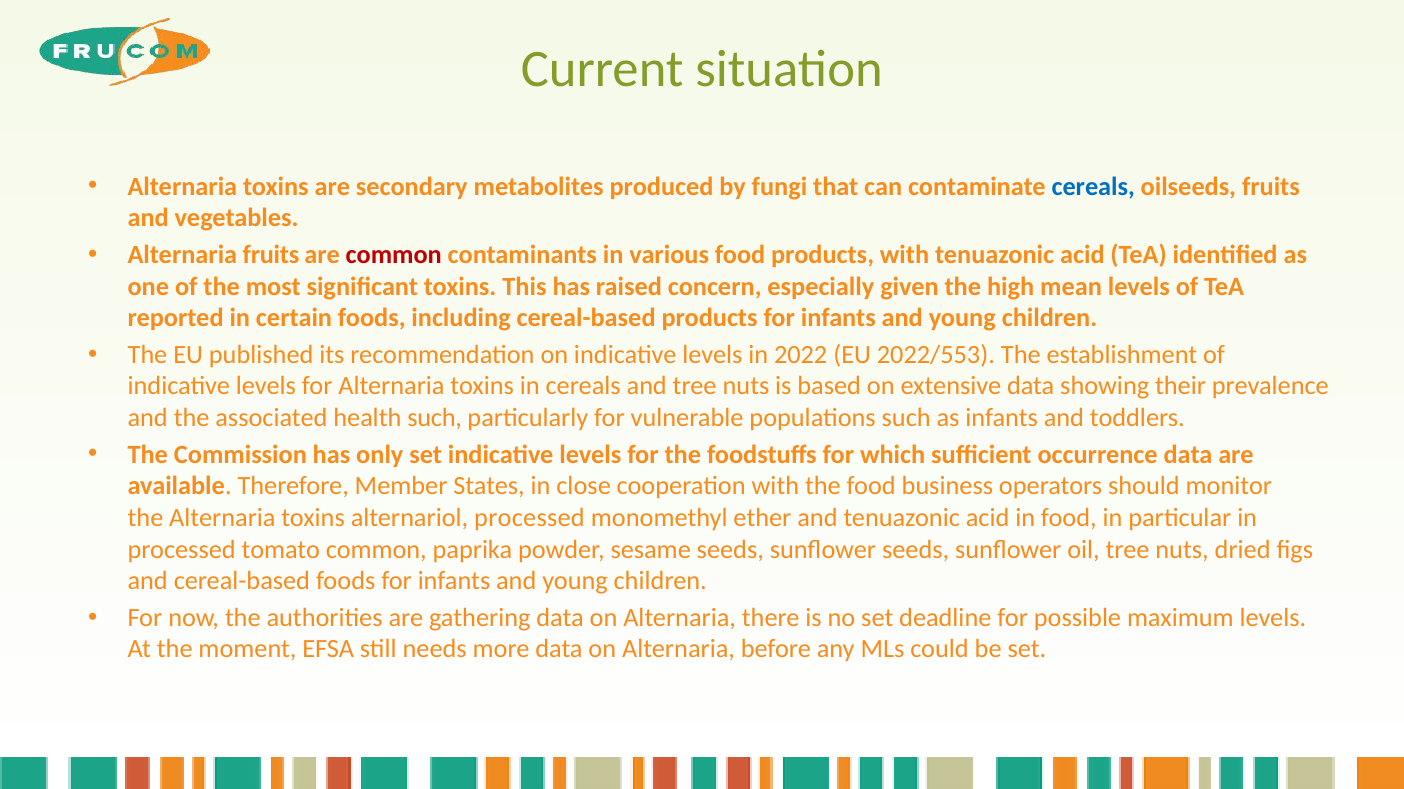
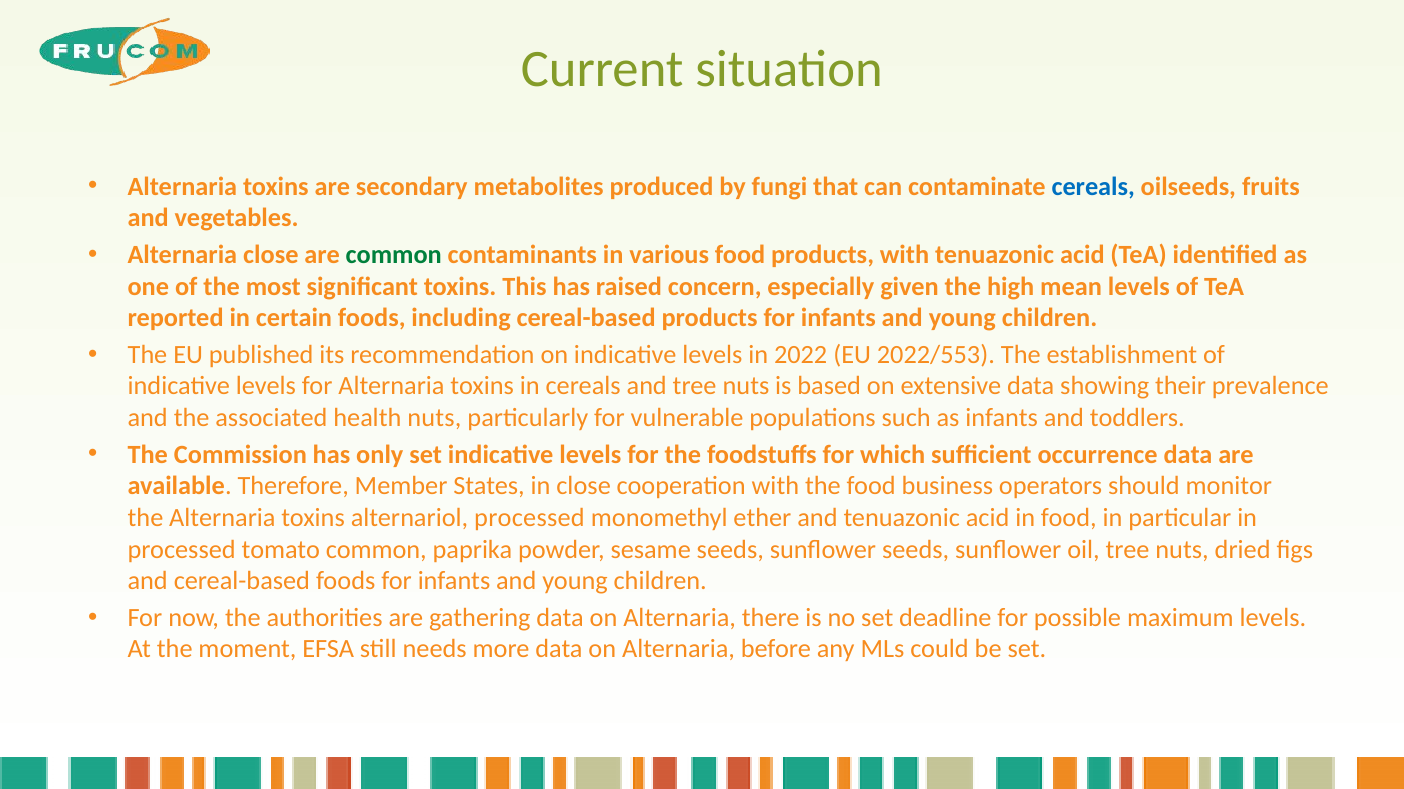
Alternaria fruits: fruits -> close
common at (394, 255) colour: red -> green
health such: such -> nuts
